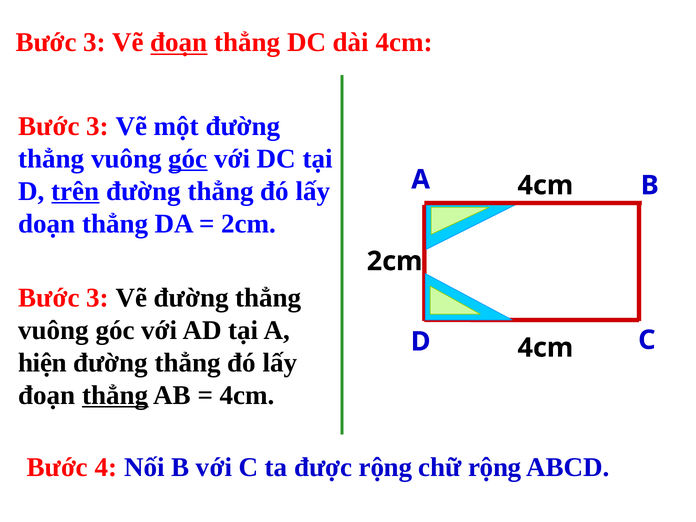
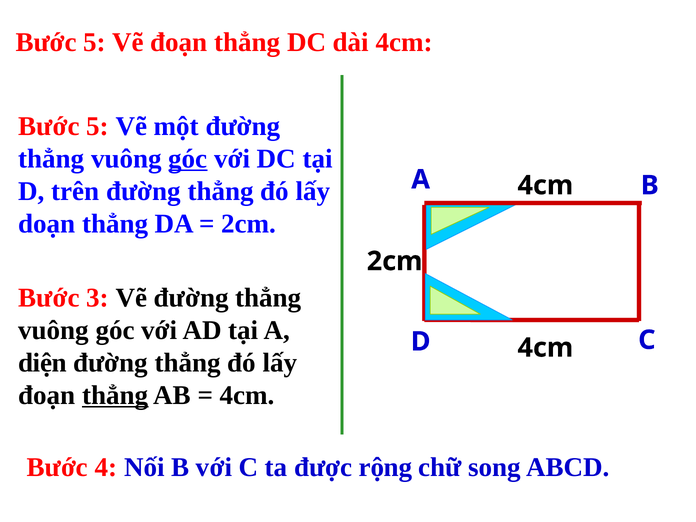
3 at (95, 42): 3 -> 5
đoạn at (179, 42) underline: present -> none
3 at (98, 126): 3 -> 5
trên underline: present -> none
hiện: hiện -> diện
chữ rộng: rộng -> song
